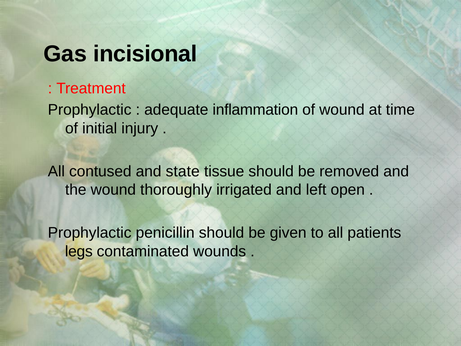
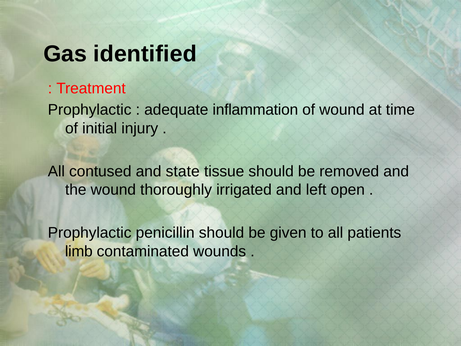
incisional: incisional -> identified
legs: legs -> limb
